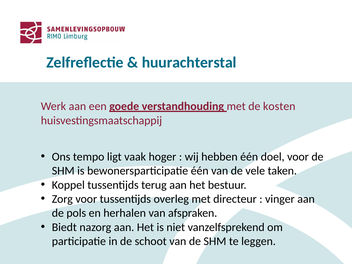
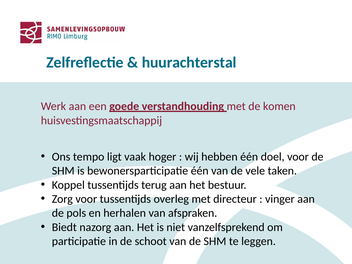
kosten: kosten -> komen
